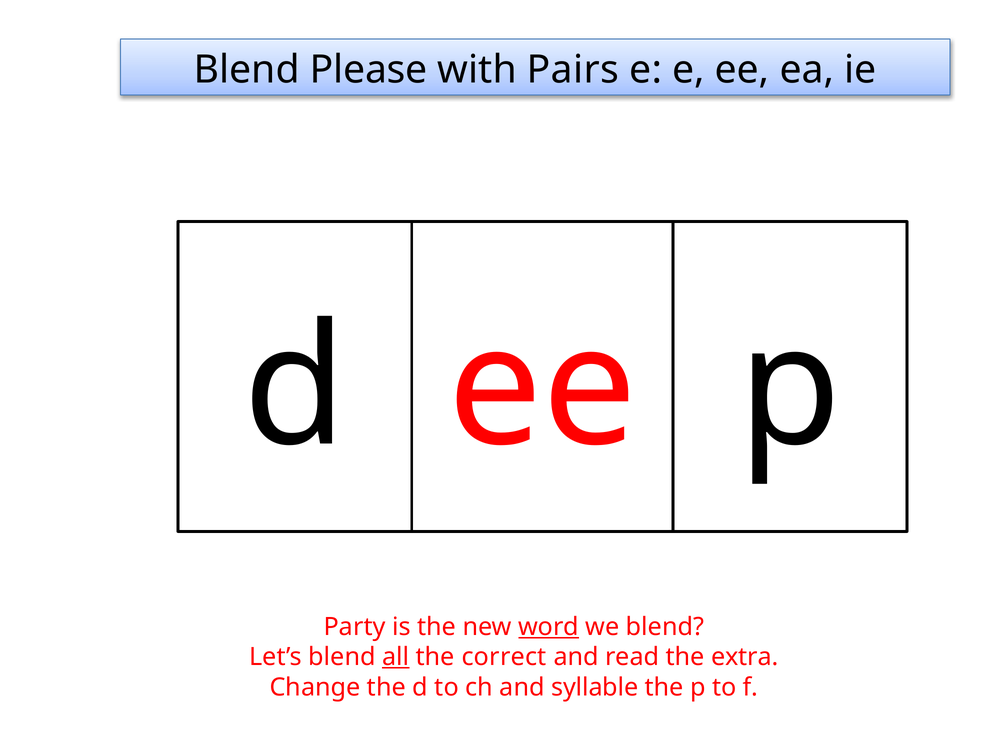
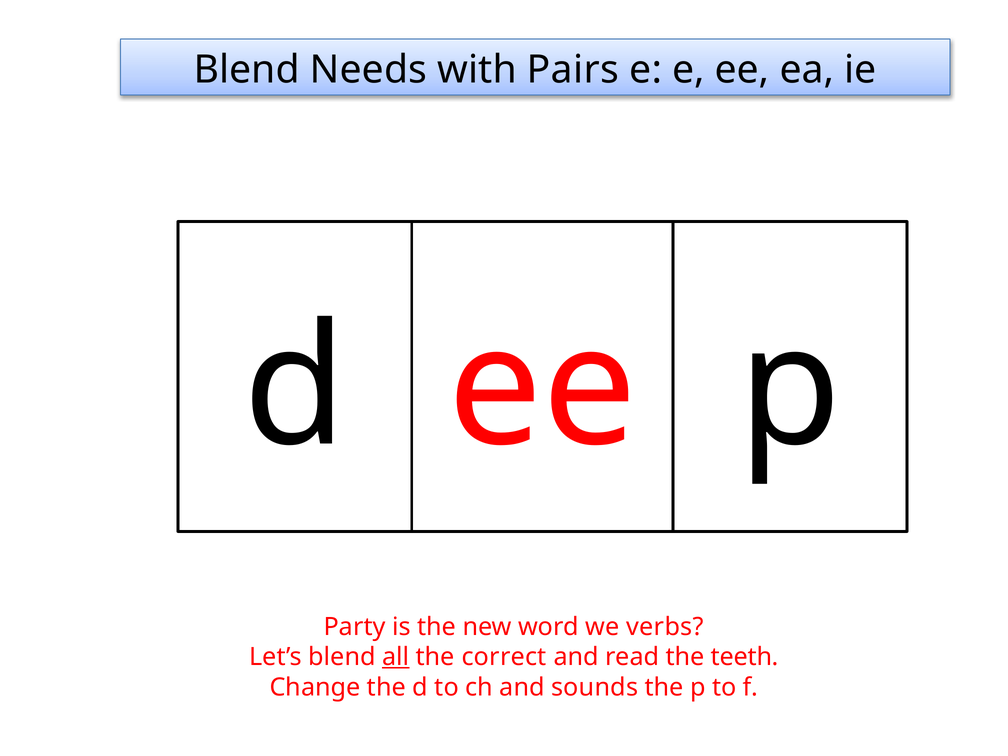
Please: Please -> Needs
word underline: present -> none
we blend: blend -> verbs
extra: extra -> teeth
syllable: syllable -> sounds
